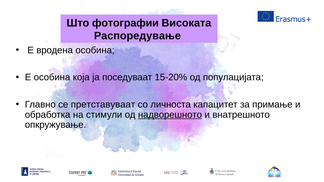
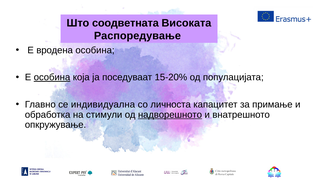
фотографии: фотографии -> соодветната
особина at (52, 77) underline: none -> present
претставуваат: претставуваат -> индивидуална
